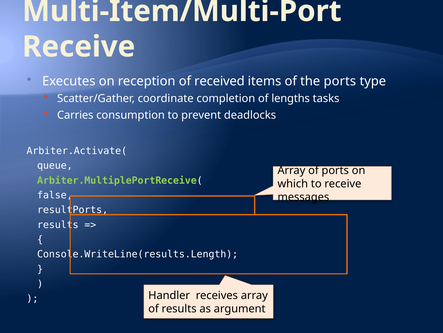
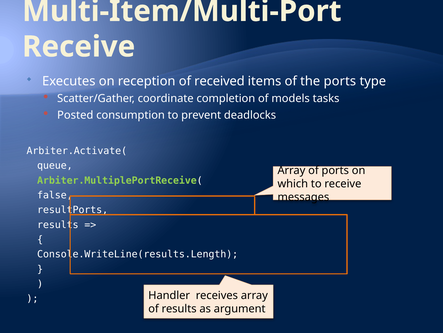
lengths: lengths -> models
Carries: Carries -> Posted
